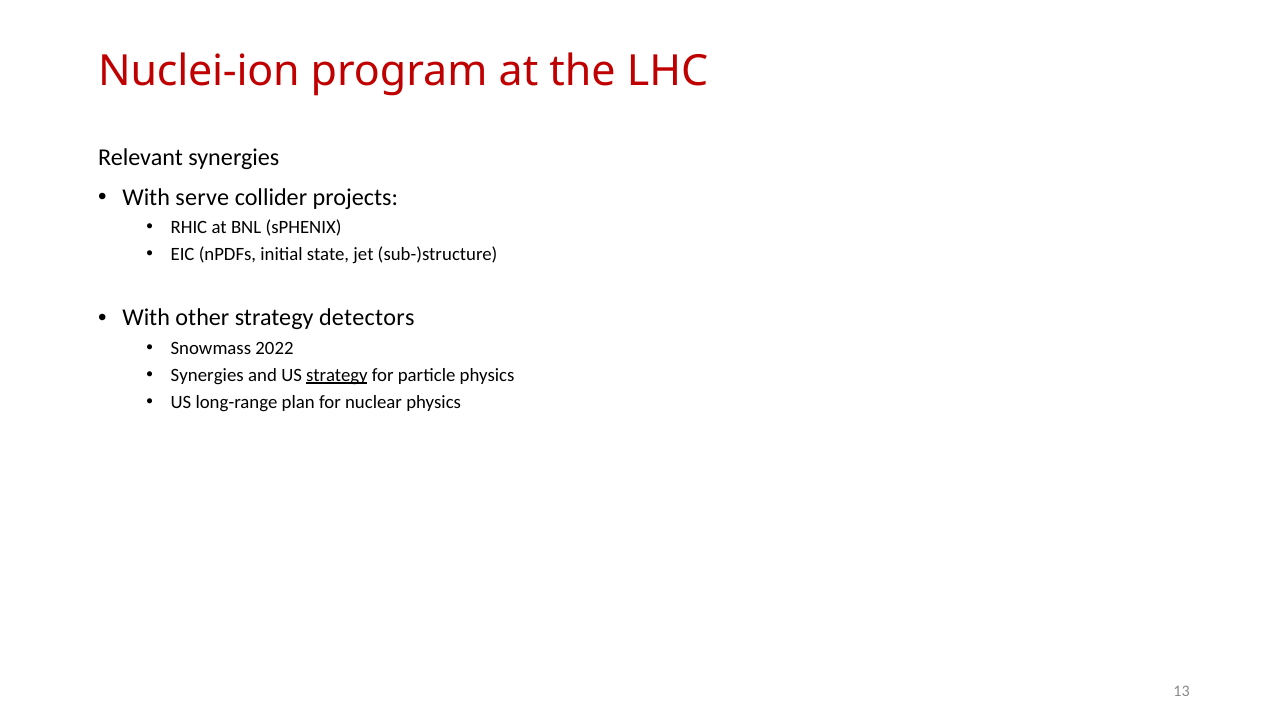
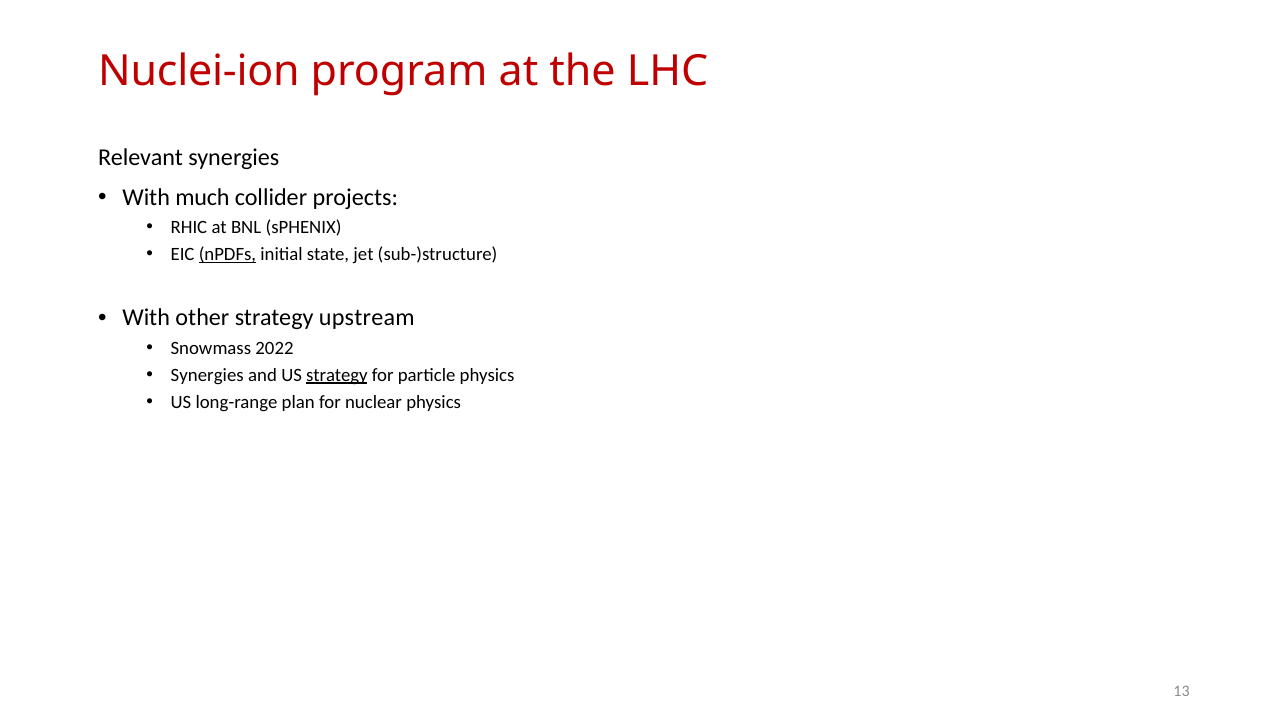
serve: serve -> much
nPDFs underline: none -> present
detectors: detectors -> upstream
